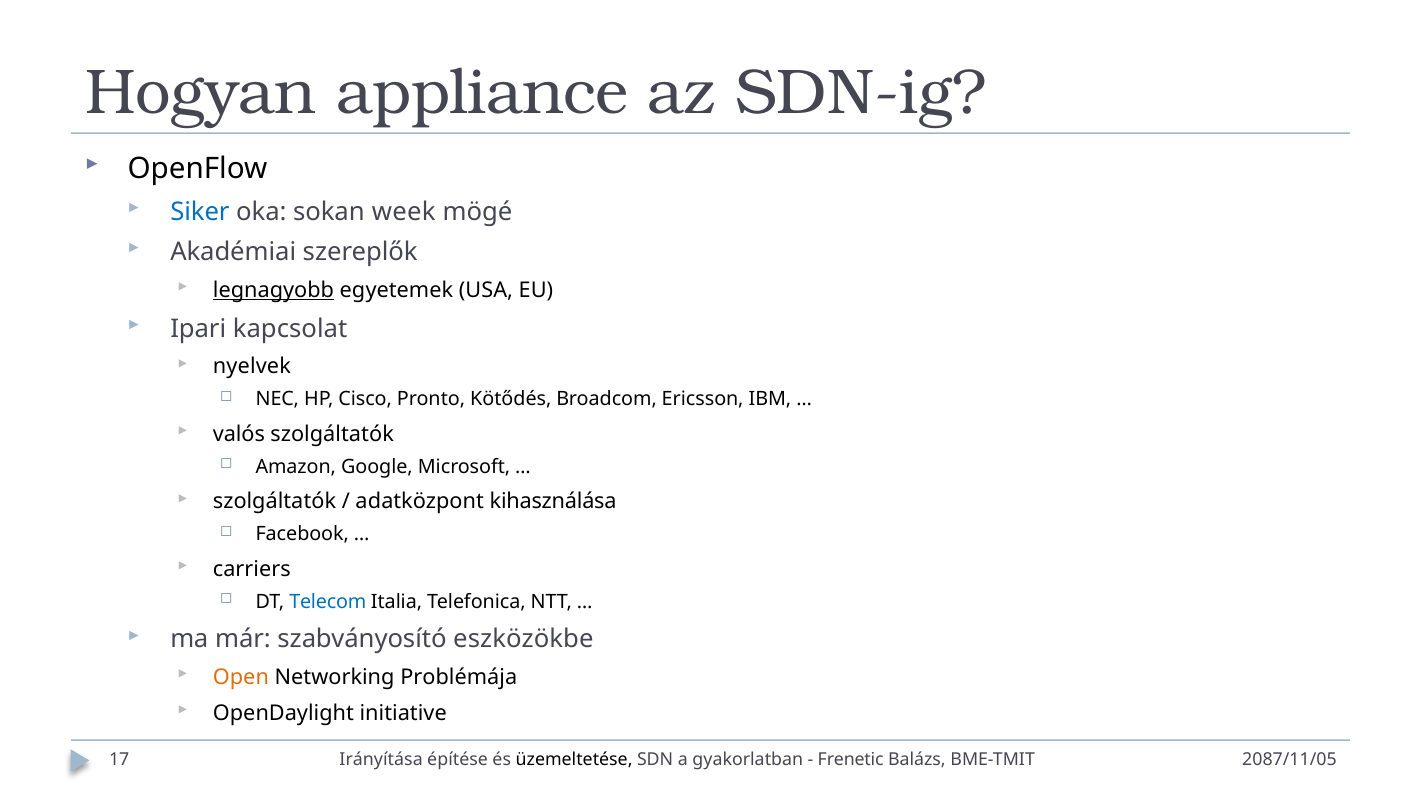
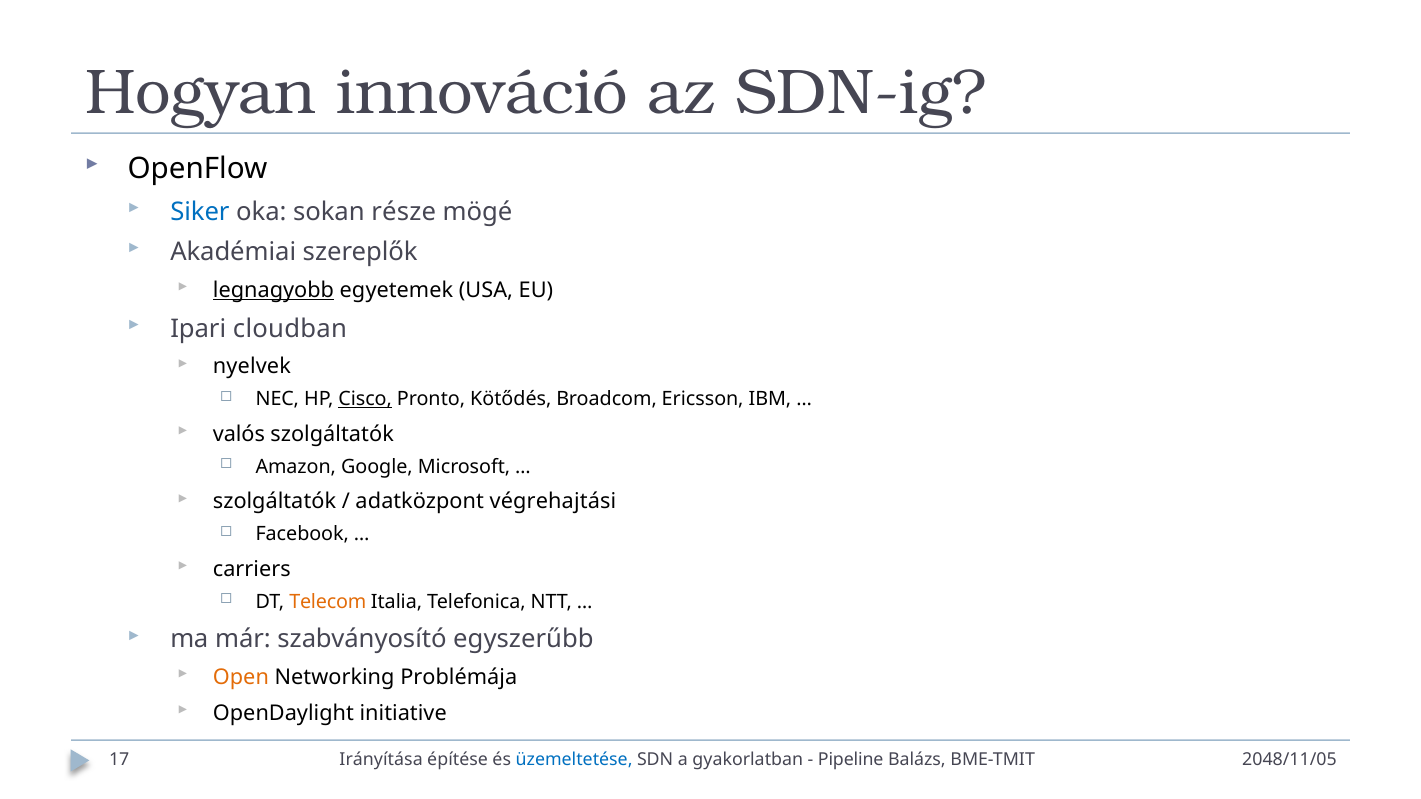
appliance: appliance -> innováció
week: week -> része
kapcsolat: kapcsolat -> cloudban
Cisco underline: none -> present
kihasználása: kihasználása -> végrehajtási
Telecom colour: blue -> orange
eszközökbe: eszközökbe -> egyszerűbb
üzemeltetése colour: black -> blue
Frenetic: Frenetic -> Pipeline
2087/11/05: 2087/11/05 -> 2048/11/05
